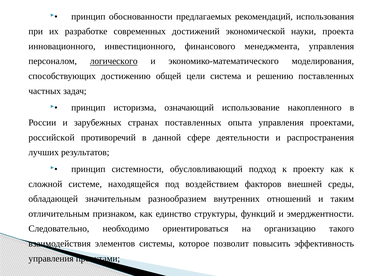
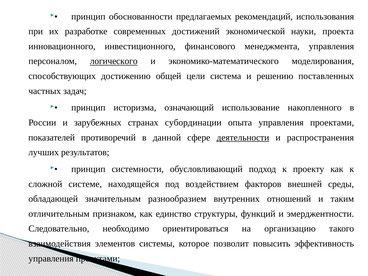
странах поставленных: поставленных -> субординации
российской: российской -> показателей
деятельности underline: none -> present
